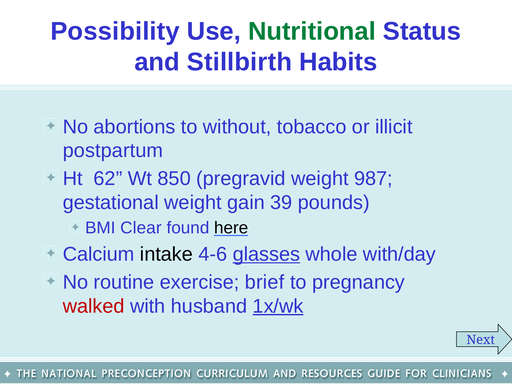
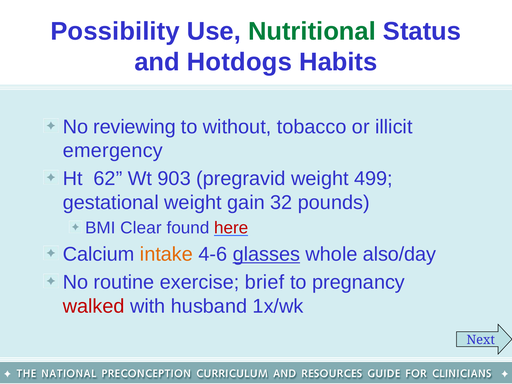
Stillbirth: Stillbirth -> Hotdogs
abortions: abortions -> reviewing
postpartum: postpartum -> emergency
850: 850 -> 903
987: 987 -> 499
39: 39 -> 32
here colour: black -> red
intake colour: black -> orange
with/day: with/day -> also/day
1x/wk underline: present -> none
